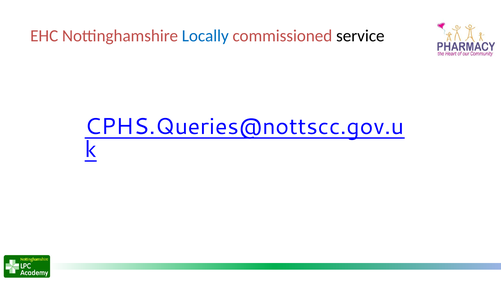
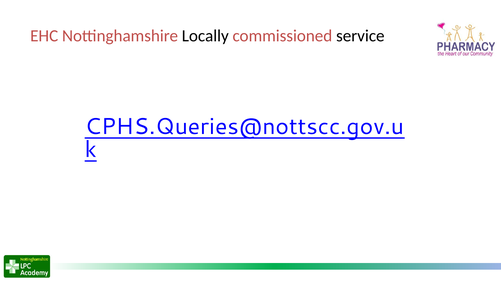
Locally colour: blue -> black
